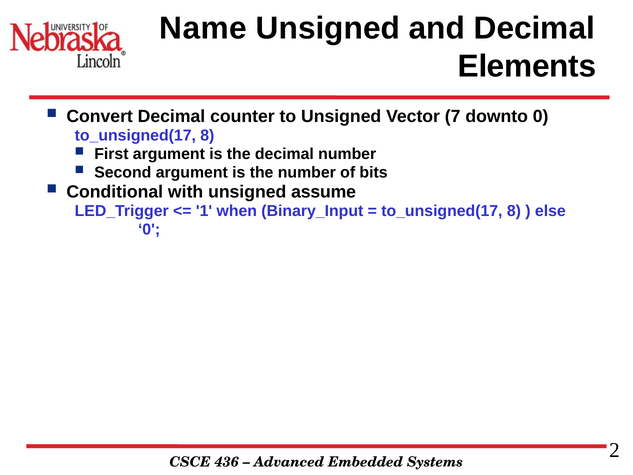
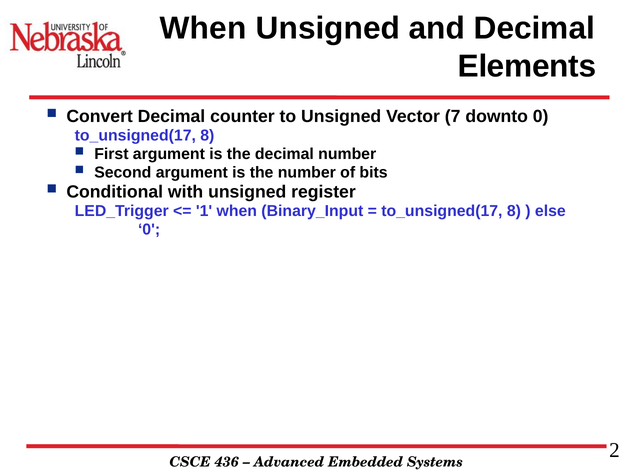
Name at (203, 28): Name -> When
assume: assume -> register
